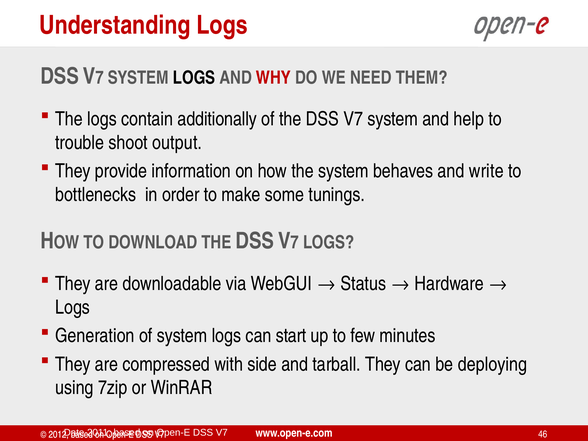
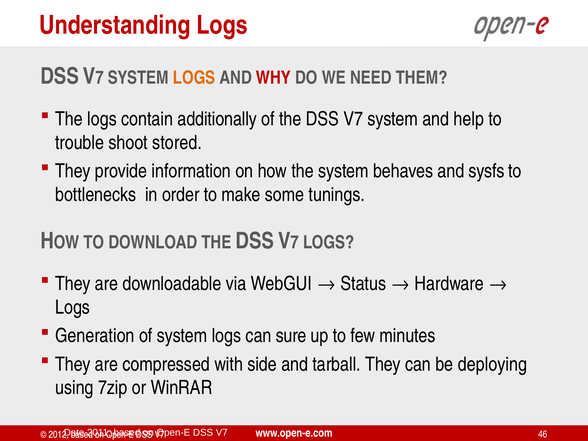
LOGS at (194, 78) colour: black -> orange
output: output -> stored
write: write -> sysfs
start: start -> sure
